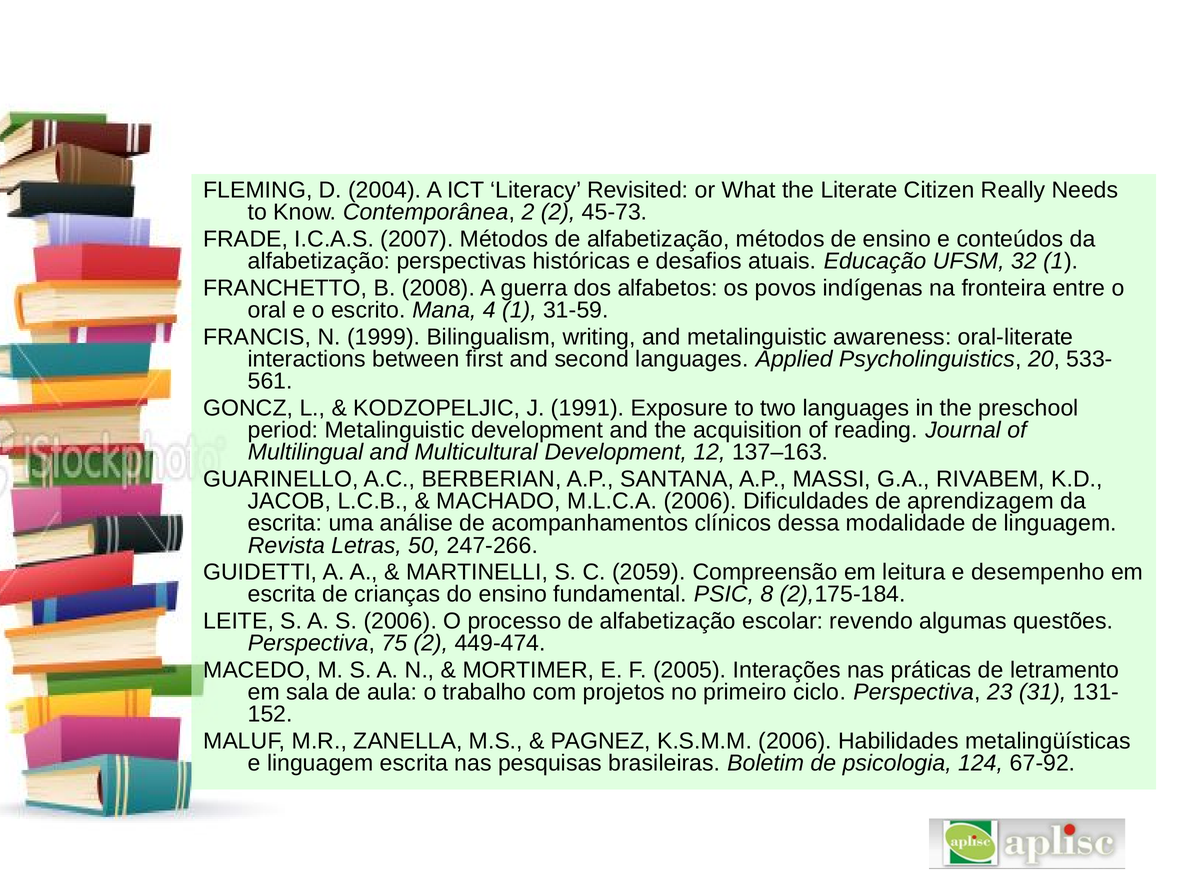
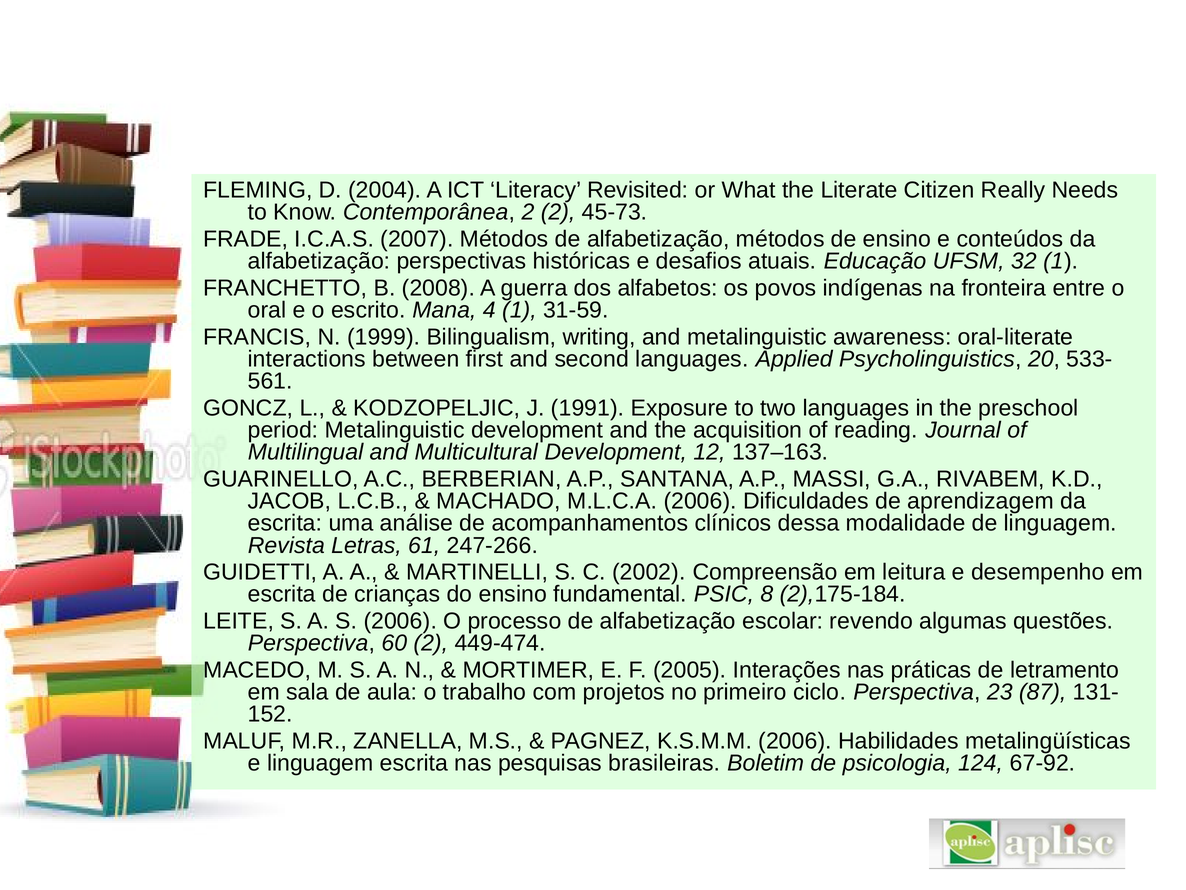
50: 50 -> 61
2059: 2059 -> 2002
75: 75 -> 60
31: 31 -> 87
